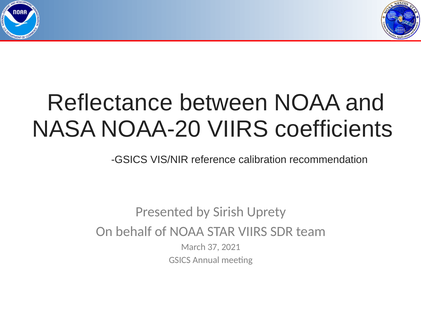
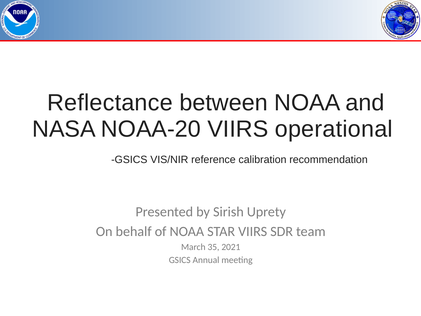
coefficients: coefficients -> operational
37: 37 -> 35
